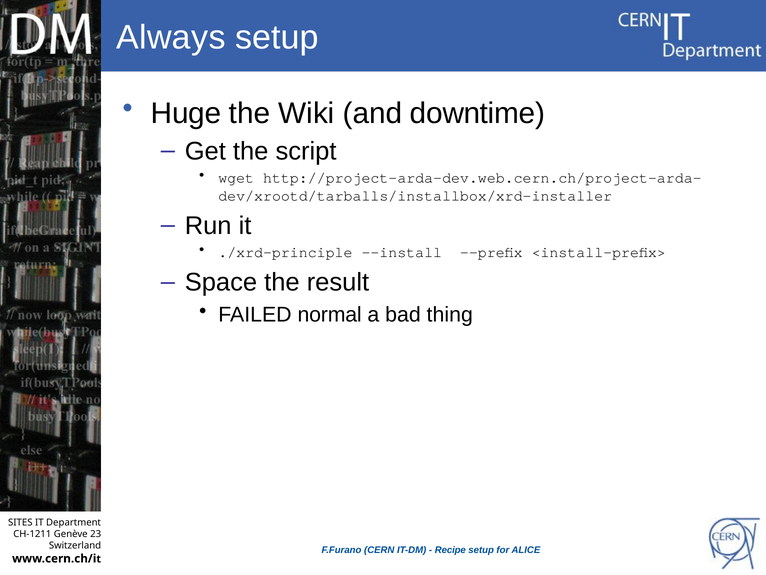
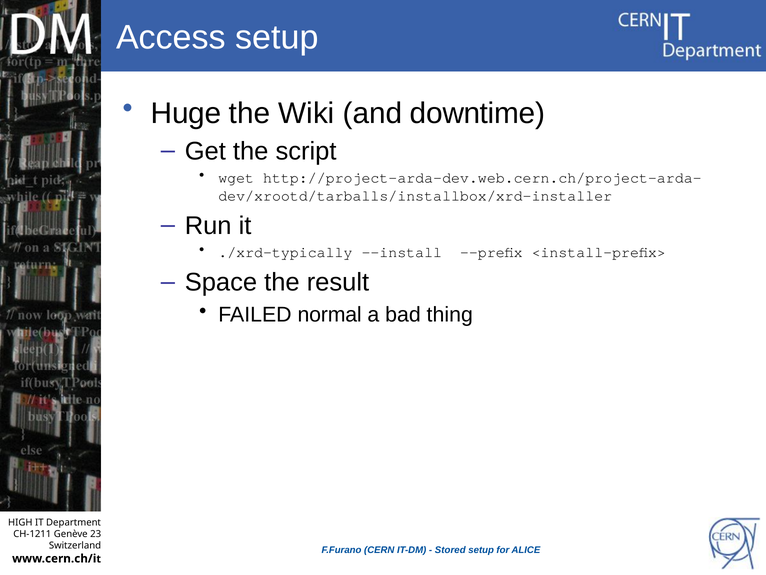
Always: Always -> Access
./xrd-principle: ./xrd-principle -> ./xrd-typically
SITES: SITES -> HIGH
Recipe: Recipe -> Stored
